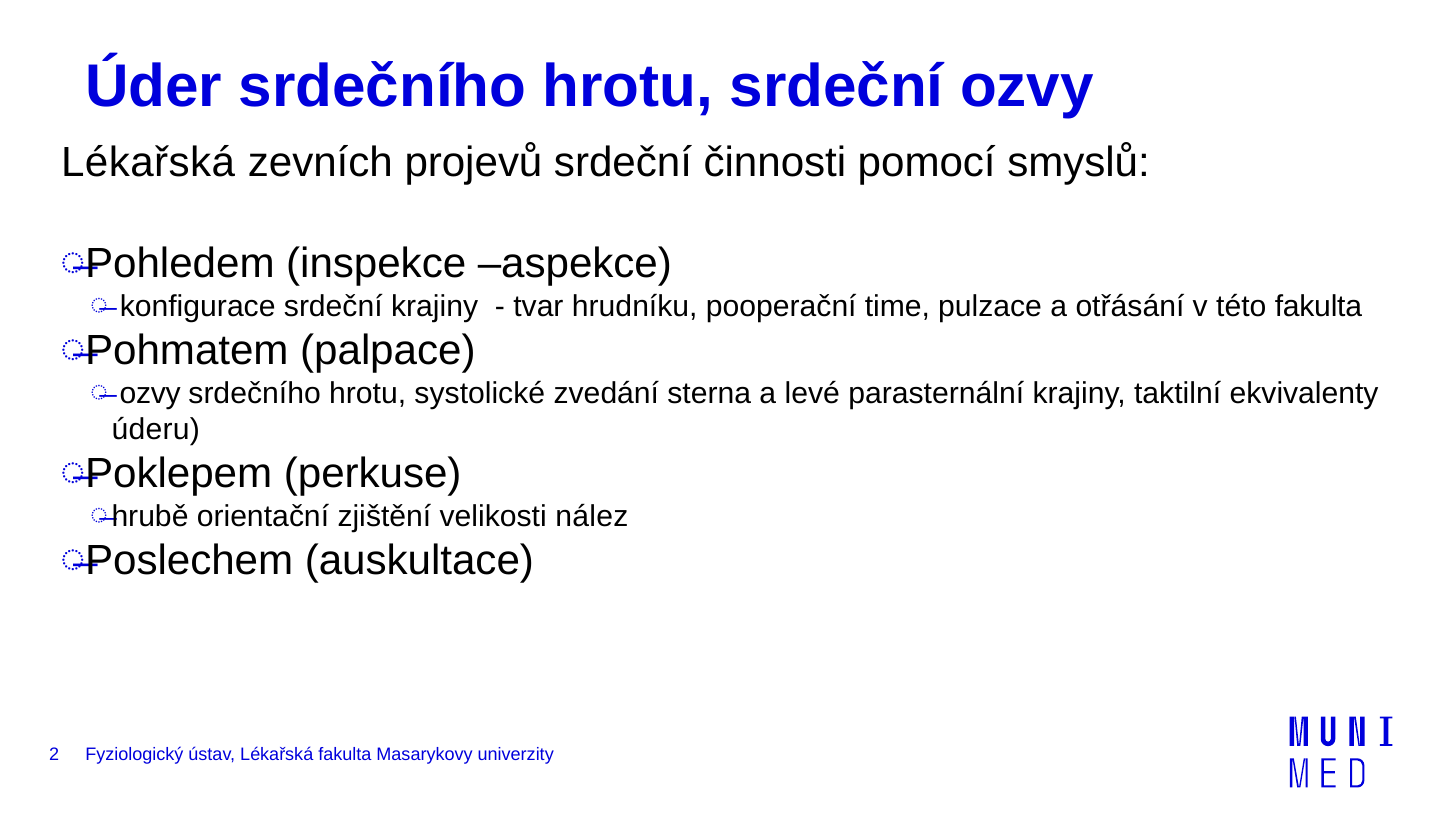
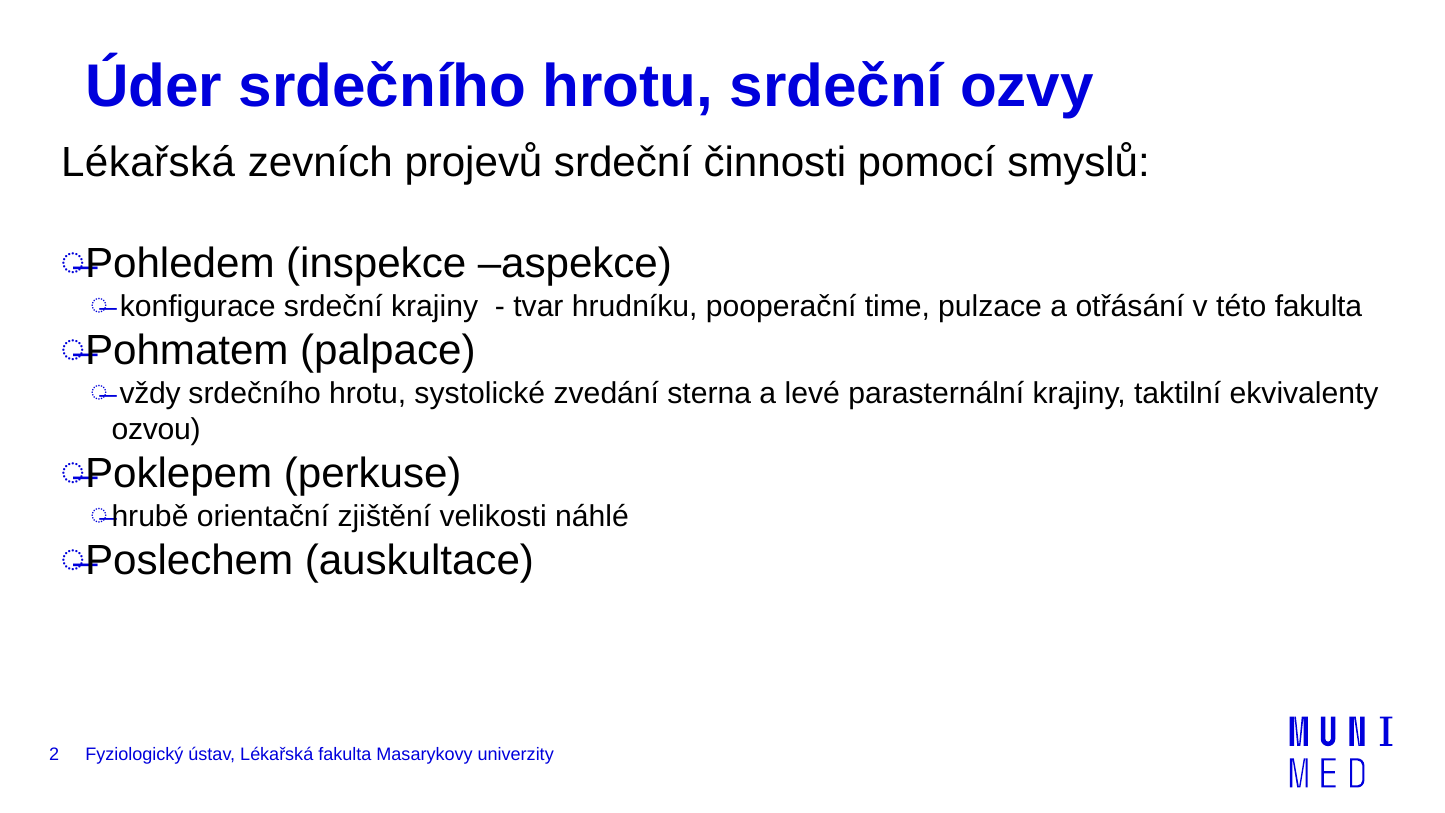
ozvy at (150, 393): ozvy -> vždy
úderu: úderu -> ozvou
nález: nález -> náhlé
